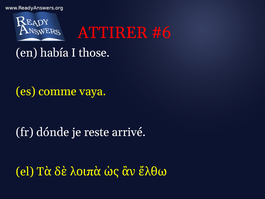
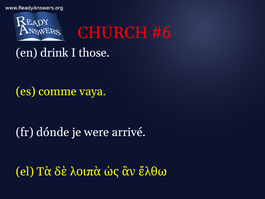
ATTIRER: ATTIRER -> CHURCH
había: había -> drink
reste: reste -> were
